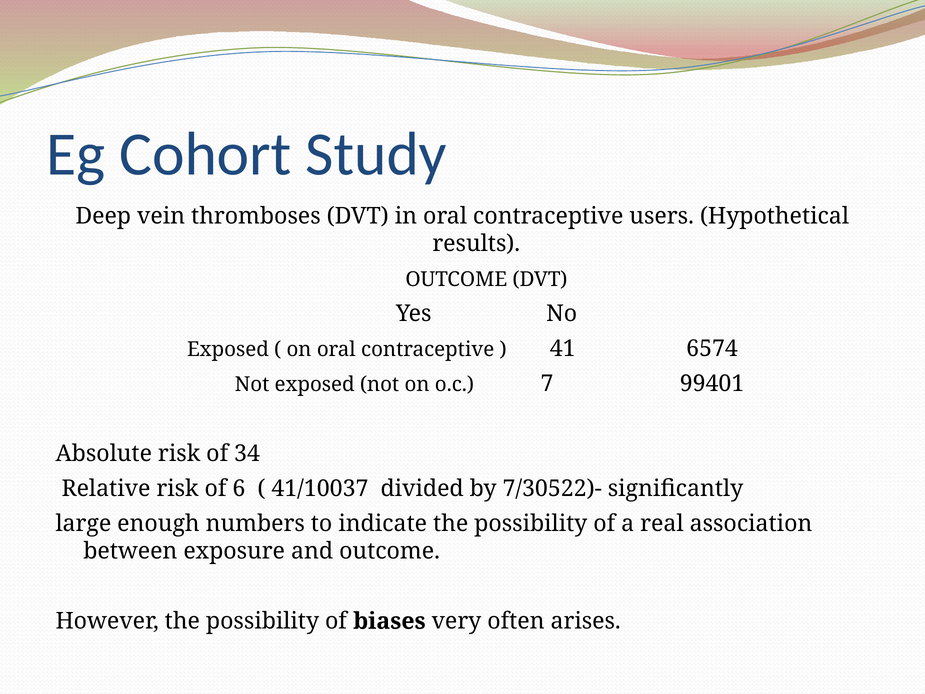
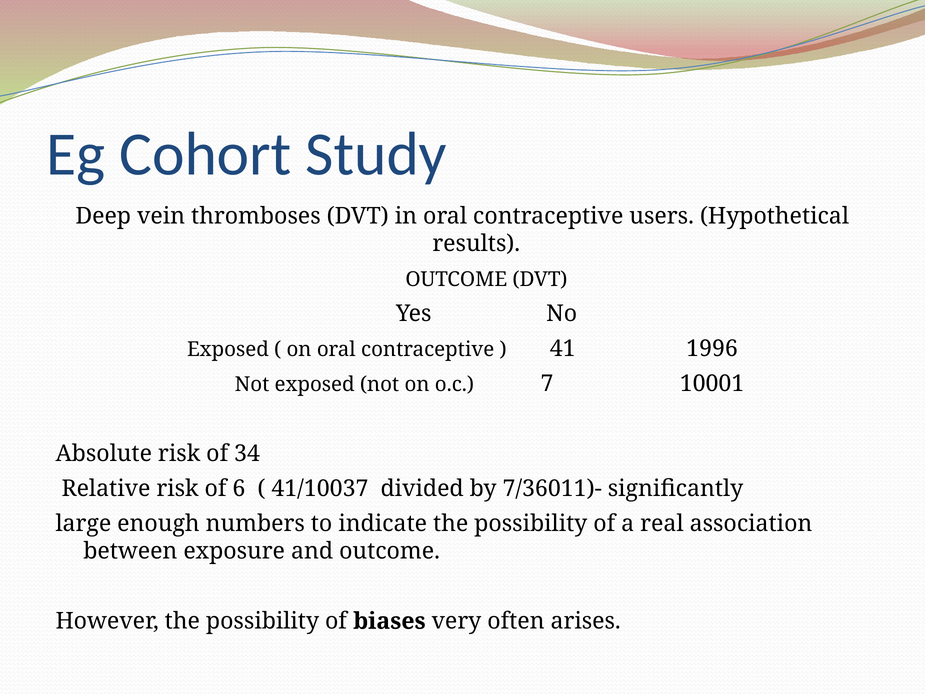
6574: 6574 -> 1996
99401: 99401 -> 10001
7/30522)-: 7/30522)- -> 7/36011)-
